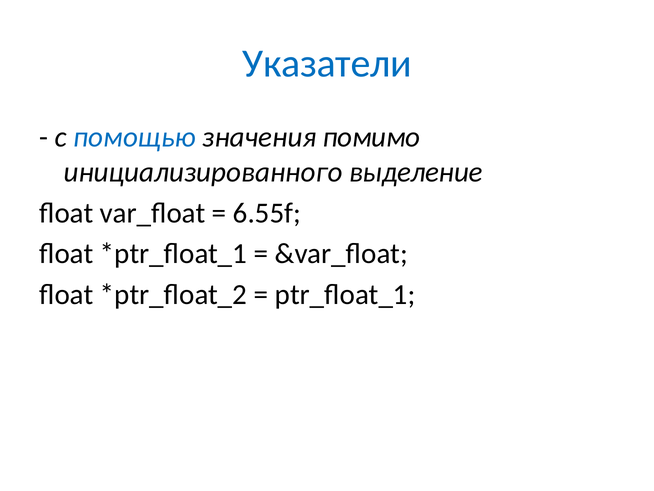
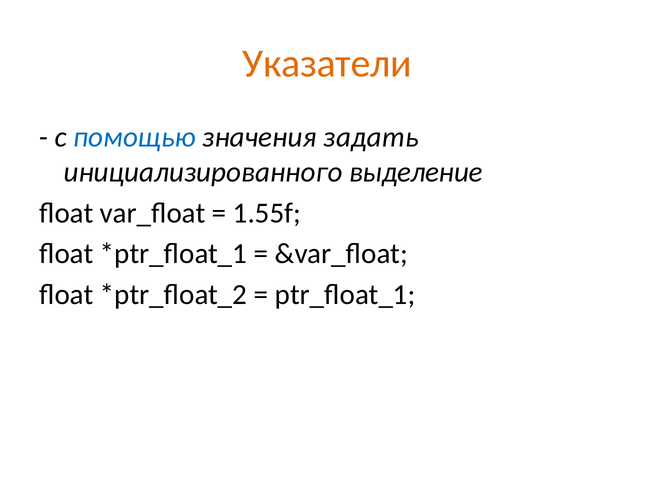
Указатели colour: blue -> orange
помимо: помимо -> задать
6.55f: 6.55f -> 1.55f
